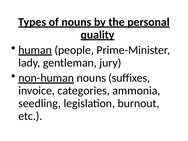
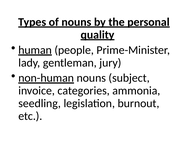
suffixes: suffixes -> subject
